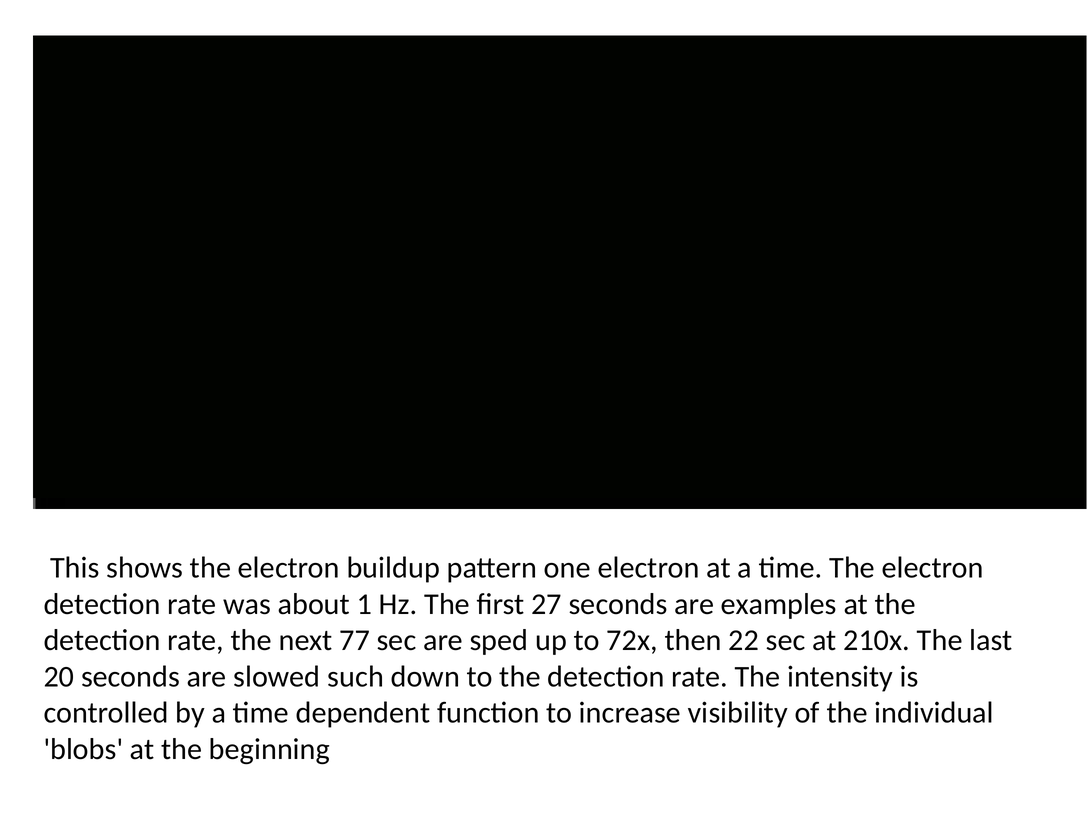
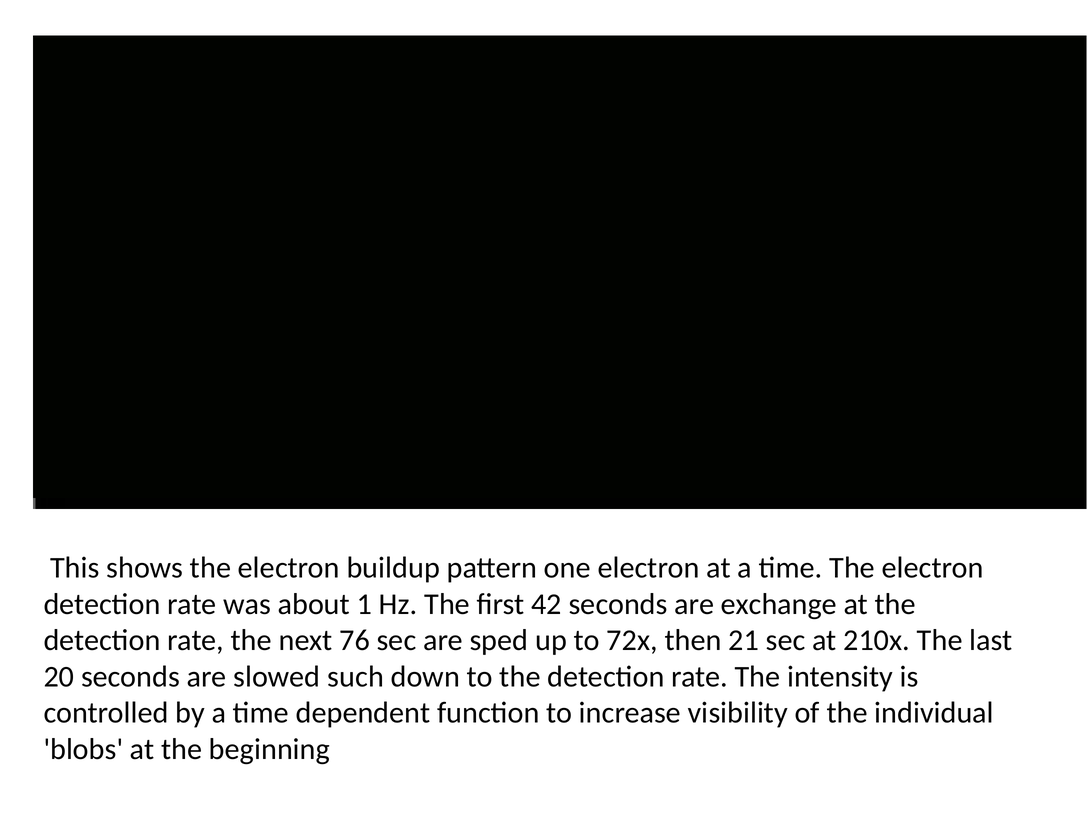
27: 27 -> 42
examples: examples -> exchange
77: 77 -> 76
22: 22 -> 21
